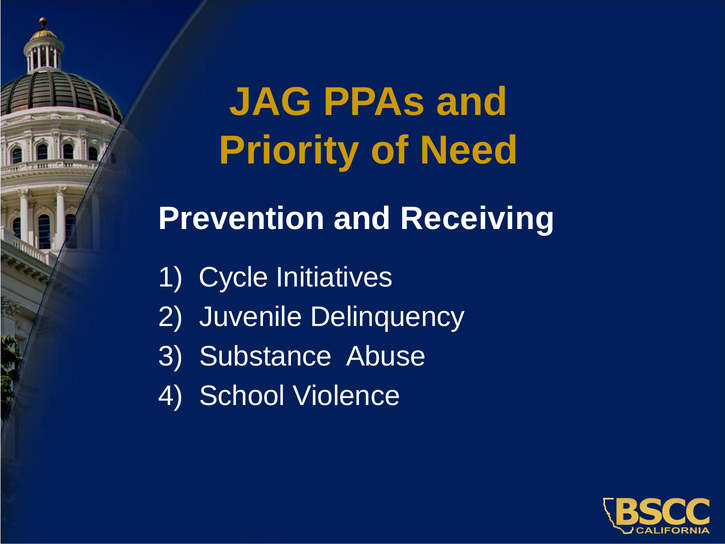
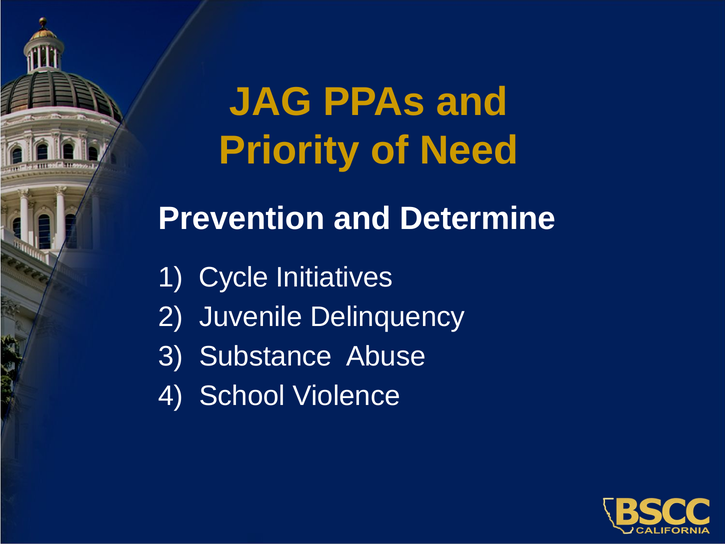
Receiving: Receiving -> Determine
